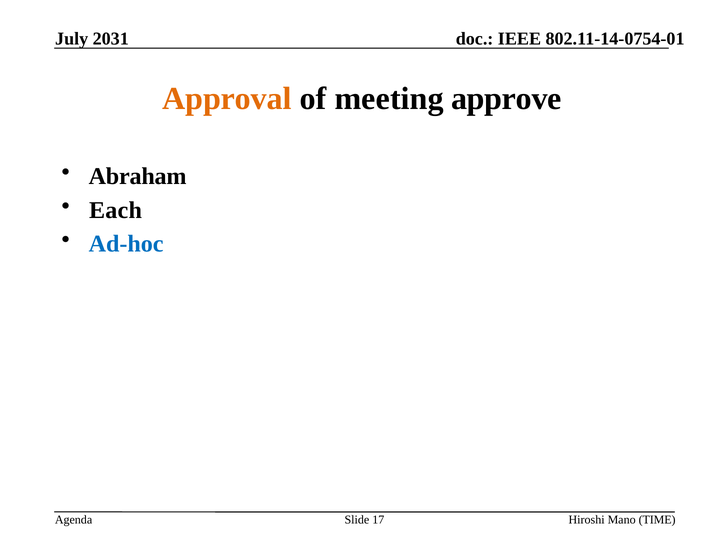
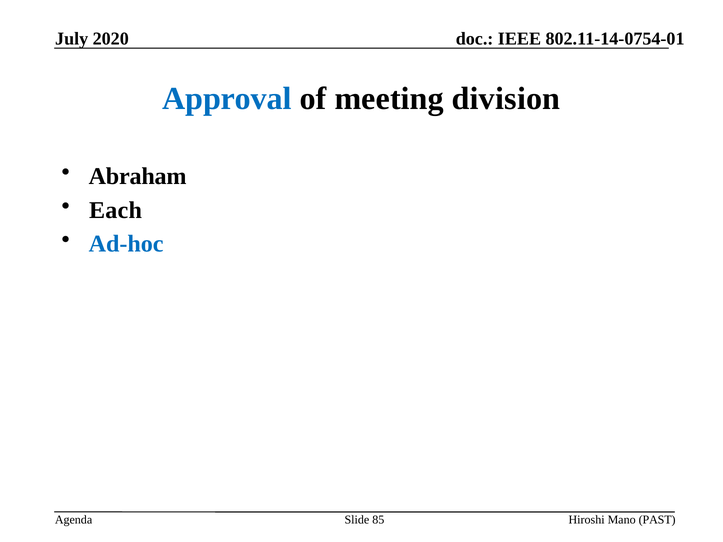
2031: 2031 -> 2020
Approval colour: orange -> blue
approve: approve -> division
17: 17 -> 85
TIME: TIME -> PAST
